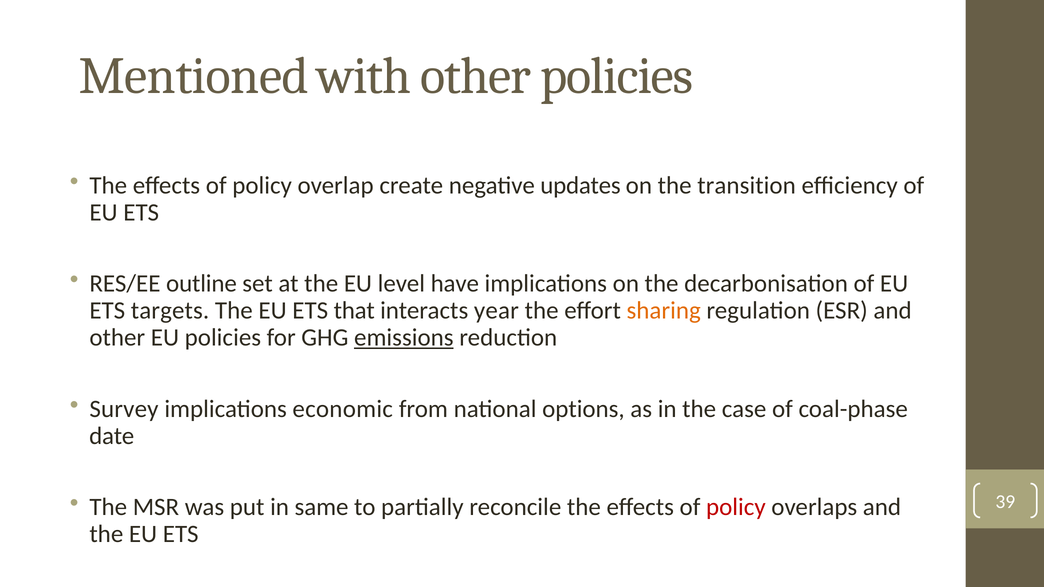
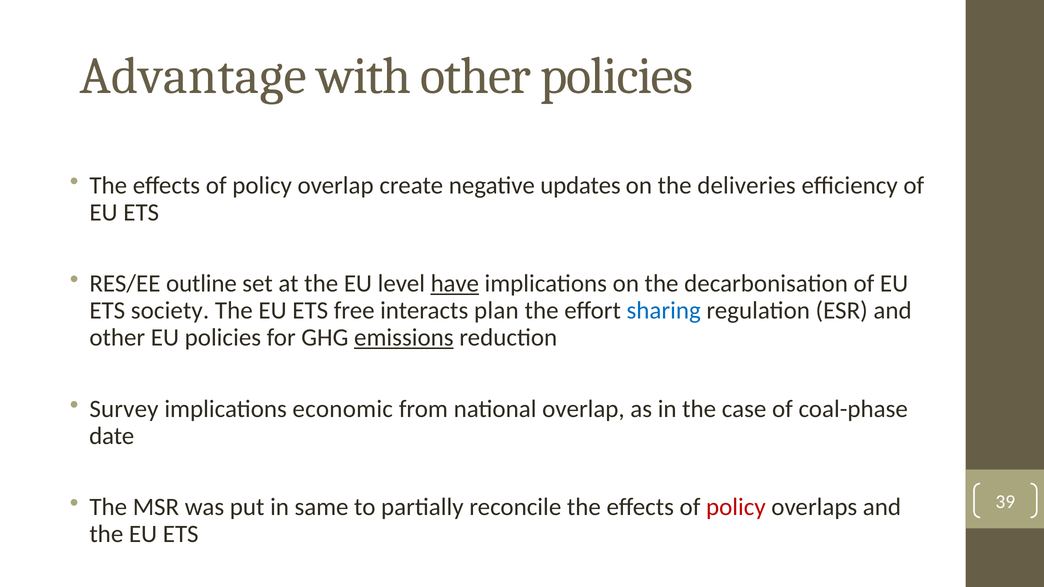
Mentioned: Mentioned -> Advantage
transition: transition -> deliveries
have underline: none -> present
targets: targets -> society
that: that -> free
year: year -> plan
sharing colour: orange -> blue
national options: options -> overlap
